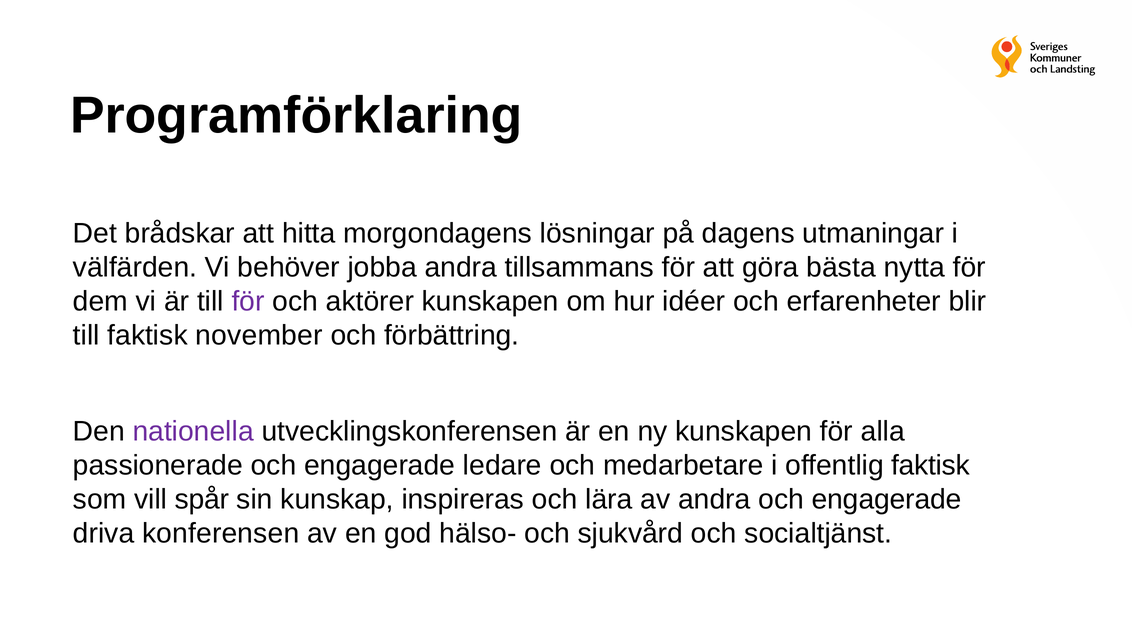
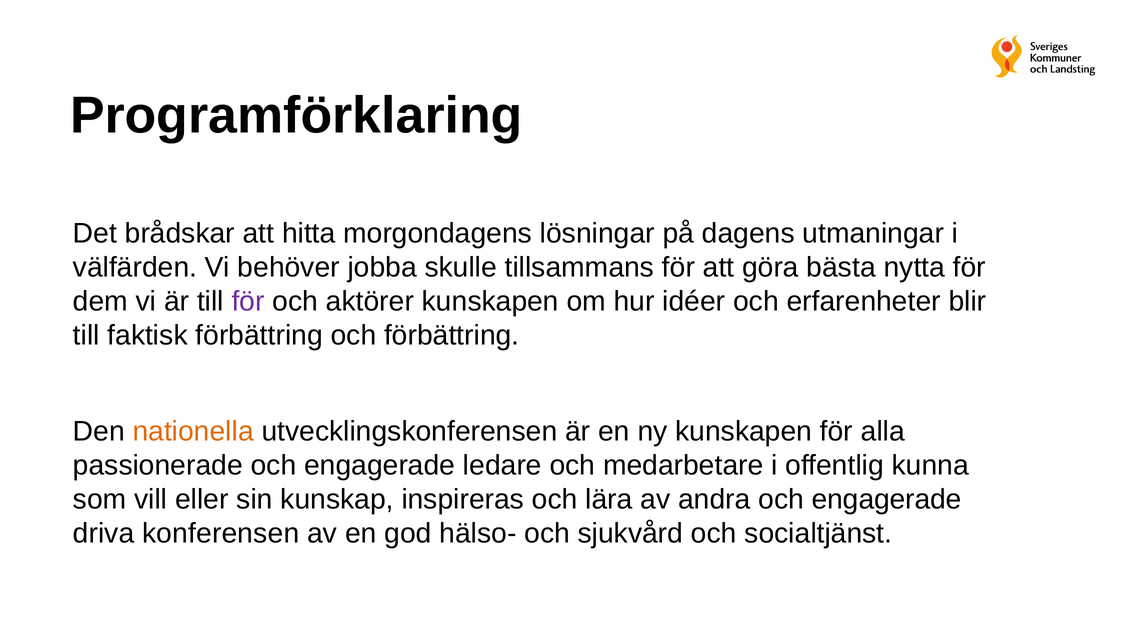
jobba andra: andra -> skulle
faktisk november: november -> förbättring
nationella colour: purple -> orange
offentlig faktisk: faktisk -> kunna
spår: spår -> eller
